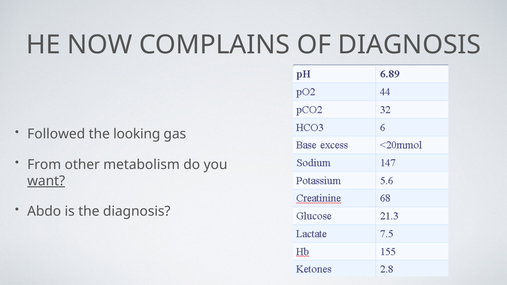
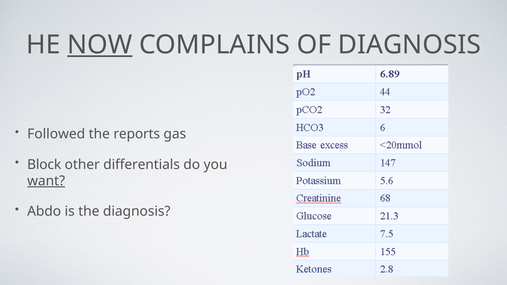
NOW underline: none -> present
looking: looking -> reports
From: From -> Block
metabolism: metabolism -> differentials
